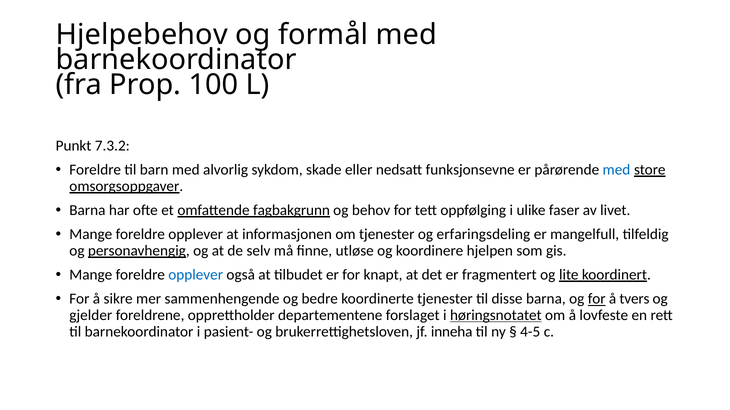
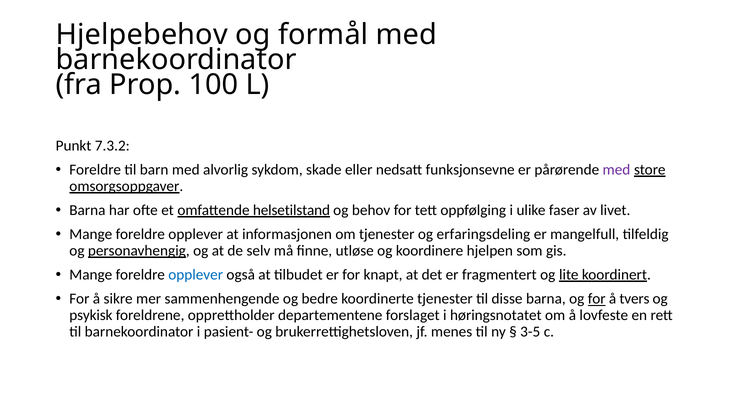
med at (616, 170) colour: blue -> purple
fagbakgrunn: fagbakgrunn -> helsetilstand
gjelder: gjelder -> psykisk
høringsnotatet underline: present -> none
inneha: inneha -> menes
4-5: 4-5 -> 3-5
